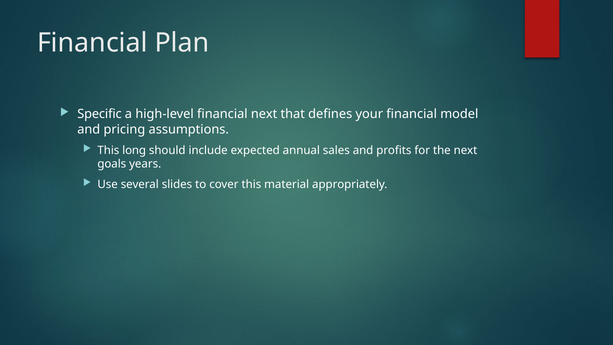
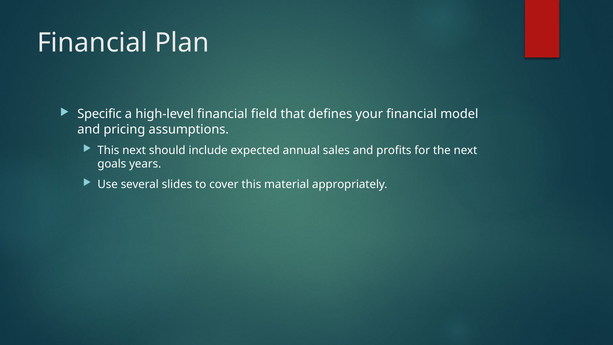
financial next: next -> field
This long: long -> next
